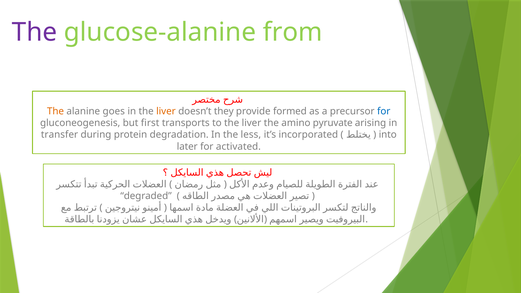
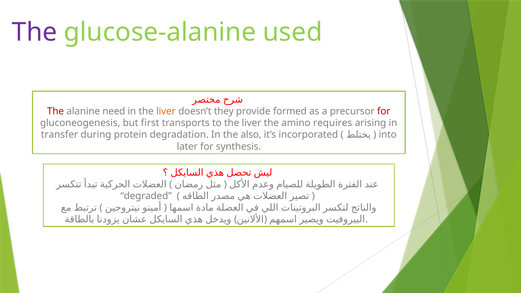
from: from -> used
The at (56, 111) colour: orange -> red
goes: goes -> need
for at (384, 111) colour: blue -> red
pyruvate: pyruvate -> requires
less: less -> also
activated: activated -> synthesis
